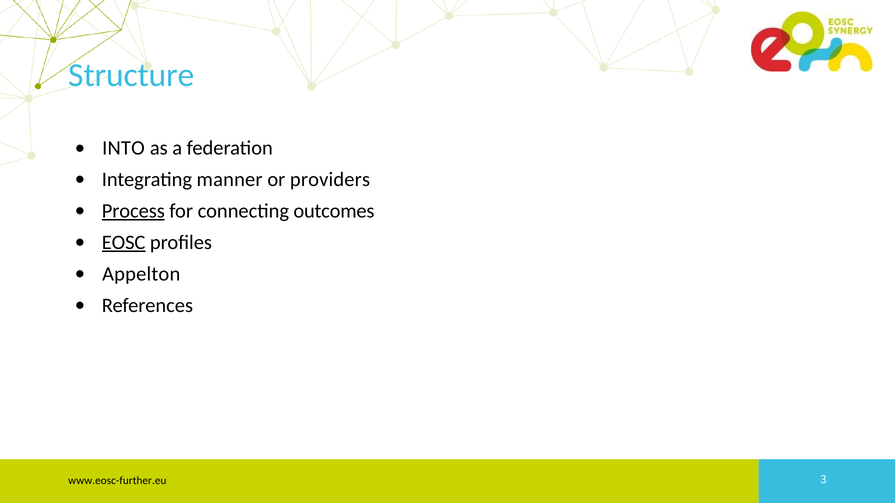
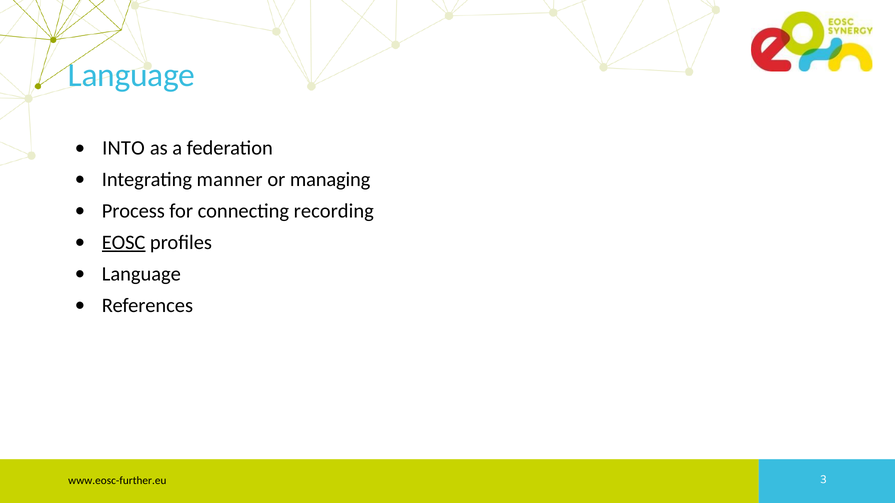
Structure at (131, 75): Structure -> Language
providers: providers -> managing
Process underline: present -> none
outcomes: outcomes -> recording
Appelton at (141, 274): Appelton -> Language
